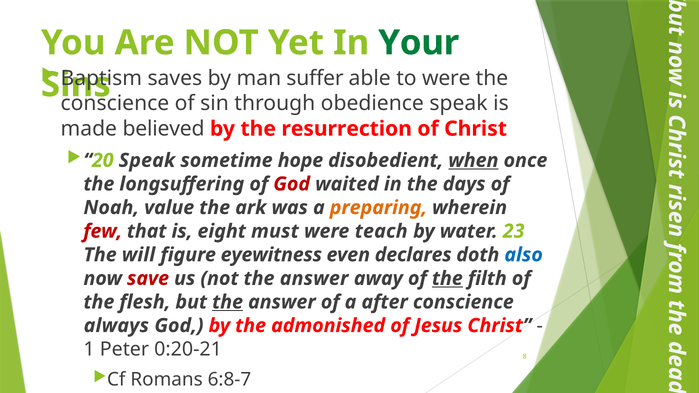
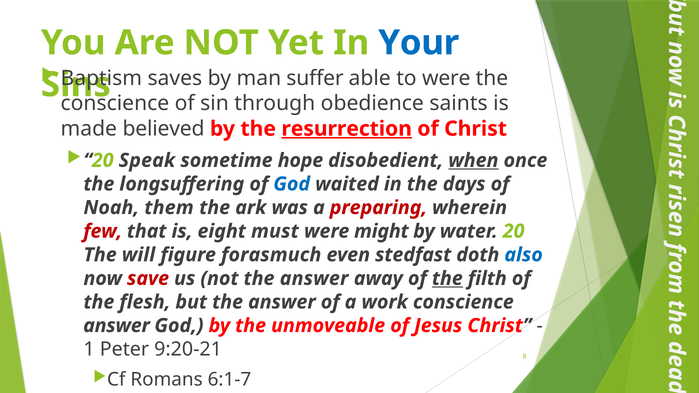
Your colour: green -> blue
obedience speak: speak -> saints
resurrection underline: none -> present
God at (292, 184) colour: red -> blue
value: value -> them
preparing colour: orange -> red
teach: teach -> might
water 23: 23 -> 20
eyewitness: eyewitness -> forasmuch
declares: declares -> stedfast
the at (228, 302) underline: present -> none
after: after -> work
always at (116, 326): always -> answer
admonished: admonished -> unmoveable
0:20-21: 0:20-21 -> 9:20-21
6:8-7: 6:8-7 -> 6:1-7
